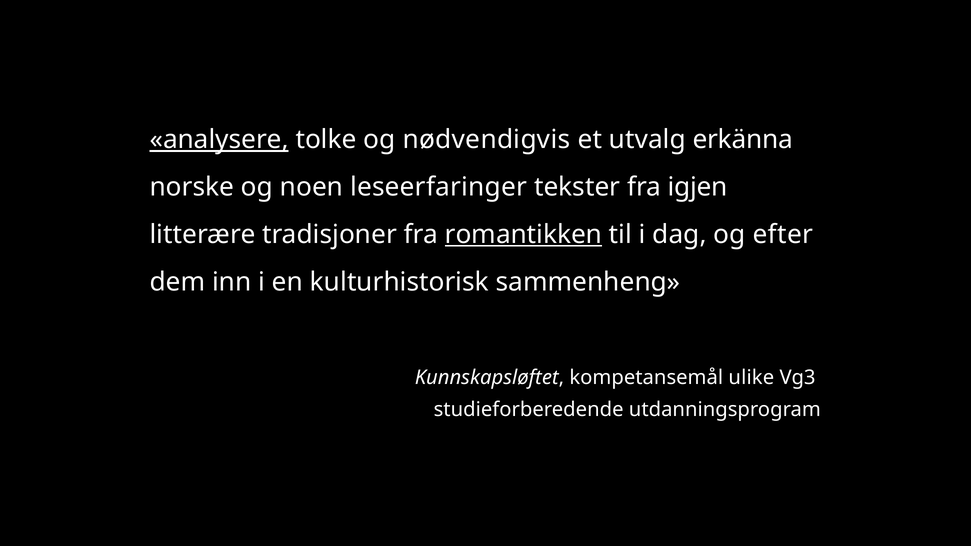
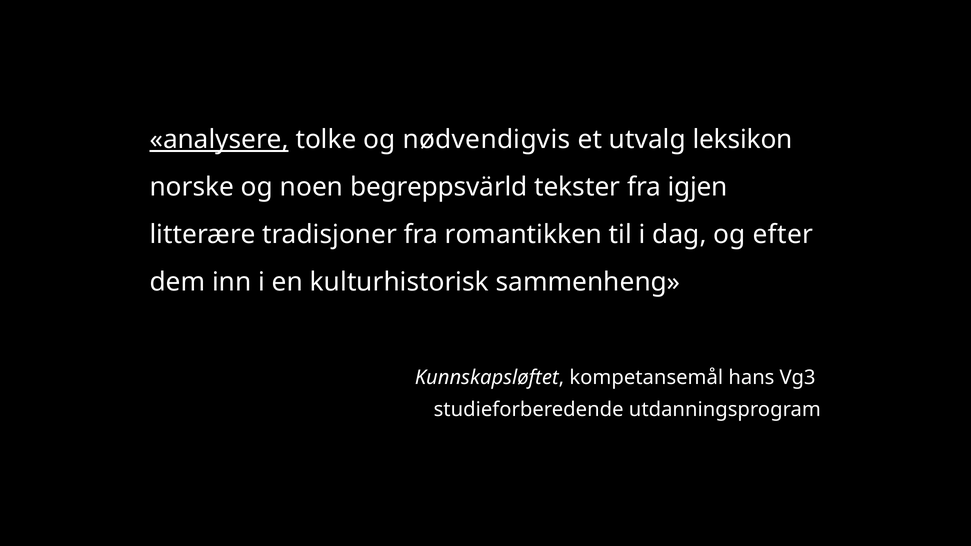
erkänna: erkänna -> leksikon
leseerfaringer: leseerfaringer -> begreppsvärld
romantikken underline: present -> none
ulike: ulike -> hans
